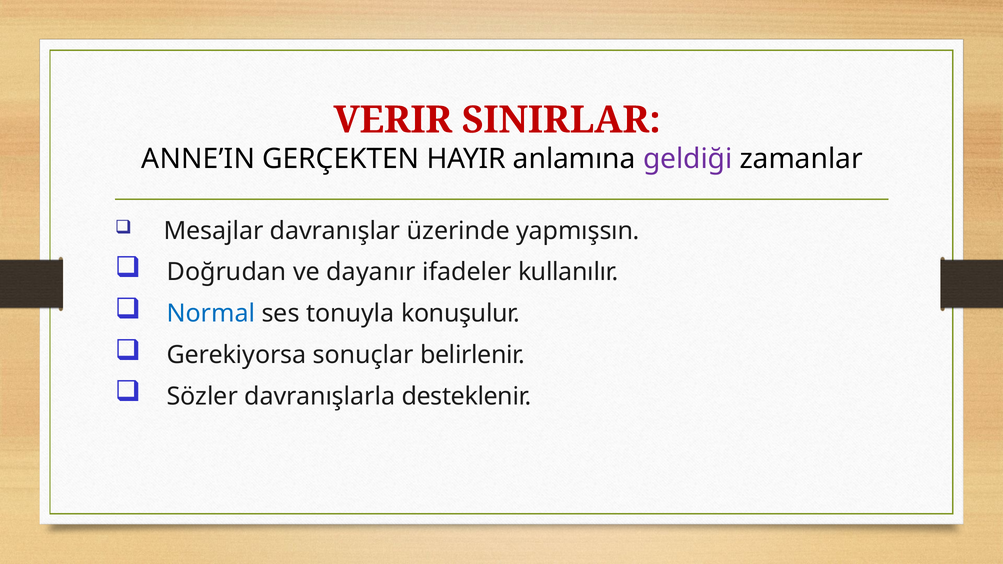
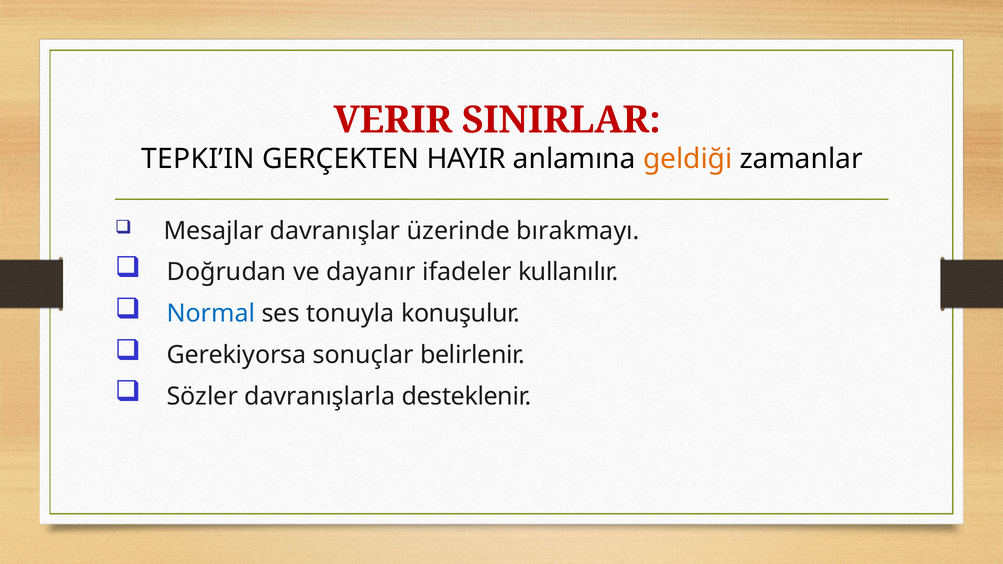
ANNE’IN: ANNE’IN -> TEPKI’IN
geldiği colour: purple -> orange
yapmışsın: yapmışsın -> bırakmayı
